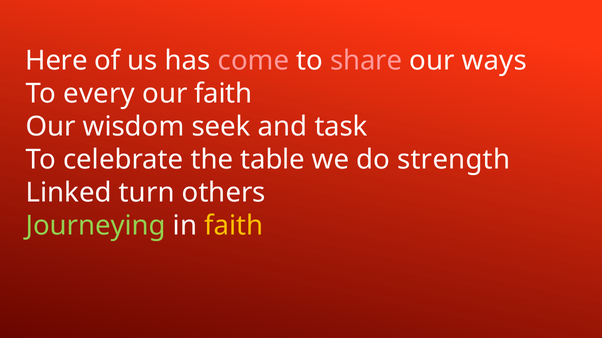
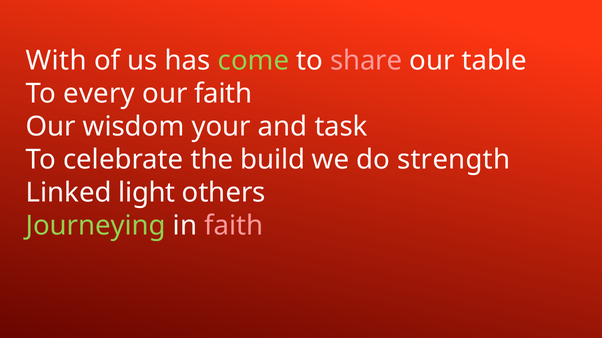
Here: Here -> With
come colour: pink -> light green
ways: ways -> table
seek: seek -> your
table: table -> build
turn: turn -> light
faith at (234, 226) colour: yellow -> pink
